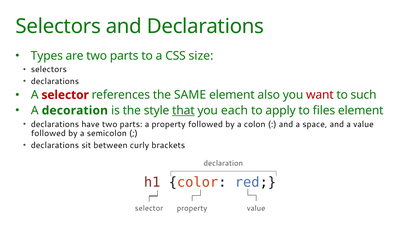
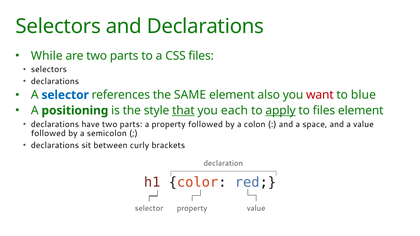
Types: Types -> While
CSS size: size -> files
selector at (65, 95) colour: red -> blue
such: such -> blue
decoration: decoration -> positioning
apply underline: none -> present
